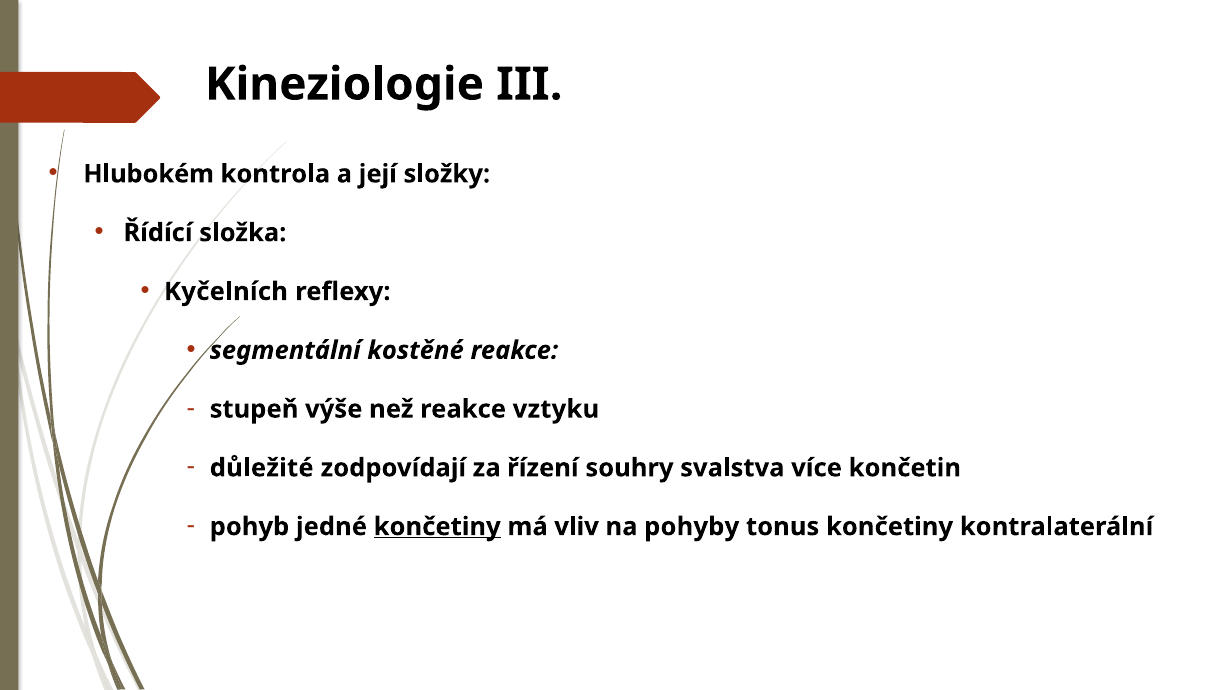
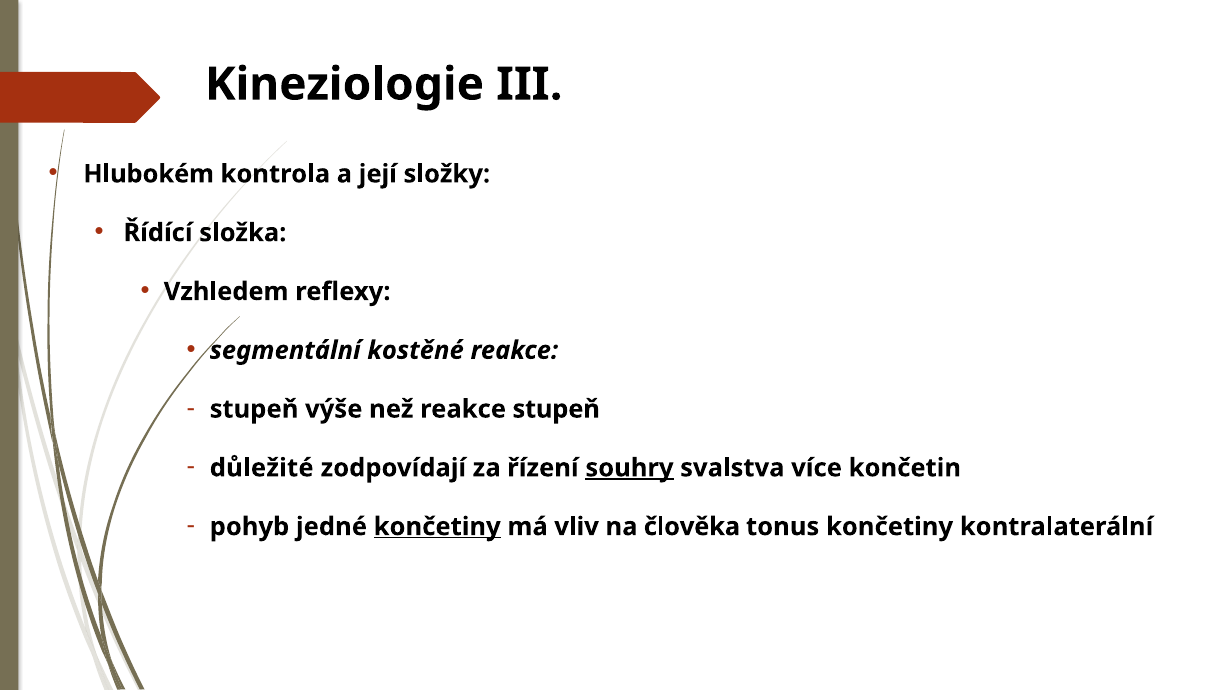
Kyčelních: Kyčelních -> Vzhledem
reakce vztyku: vztyku -> stupeň
souhry underline: none -> present
pohyby: pohyby -> člověka
